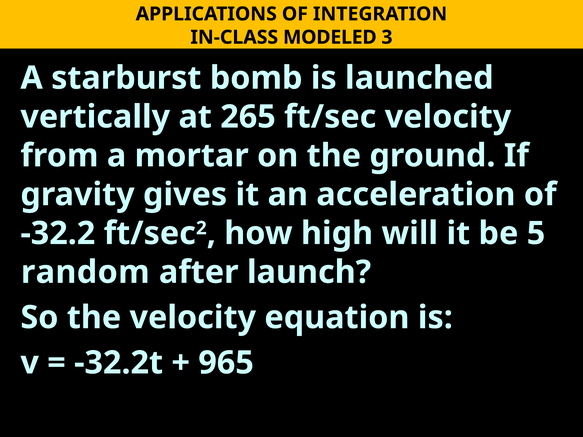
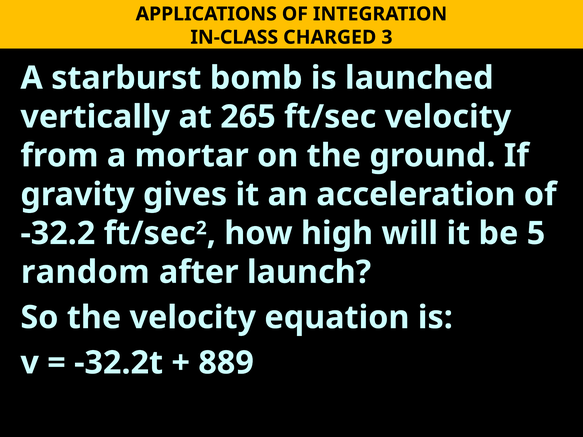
MODELED: MODELED -> CHARGED
965: 965 -> 889
